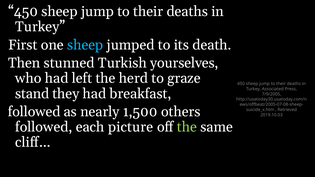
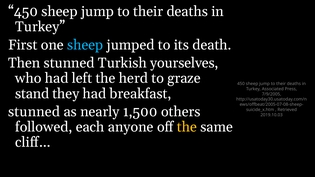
followed at (34, 112): followed -> stunned
picture: picture -> anyone
the at (187, 127) colour: light green -> yellow
